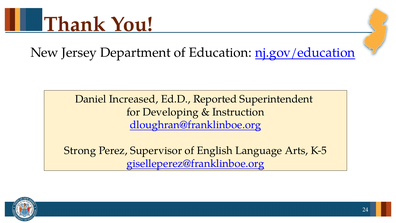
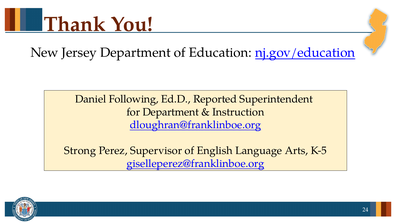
Increased: Increased -> Following
for Developing: Developing -> Department
